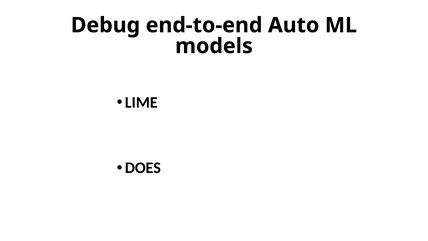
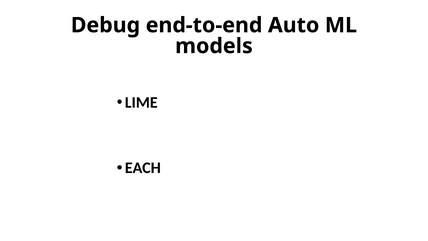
DOES: DOES -> EACH
